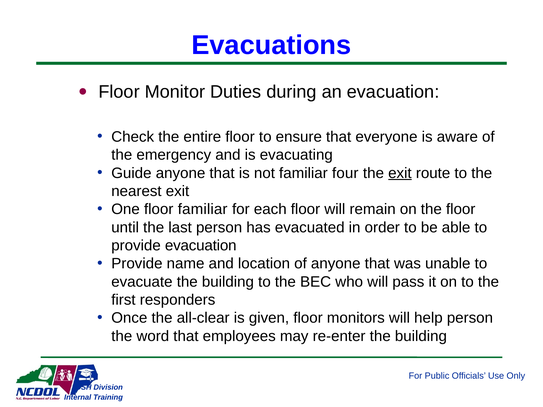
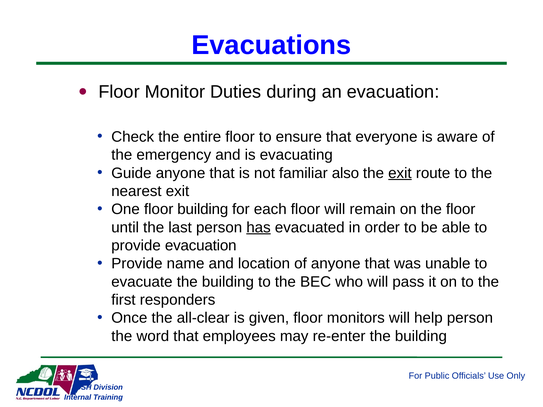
four: four -> also
floor familiar: familiar -> building
has underline: none -> present
